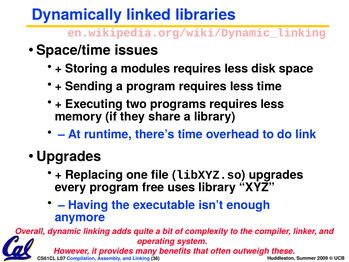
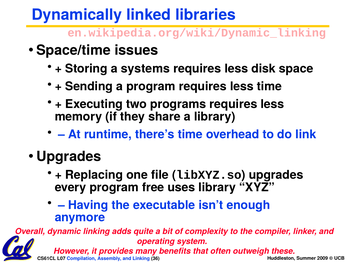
modules: modules -> systems
